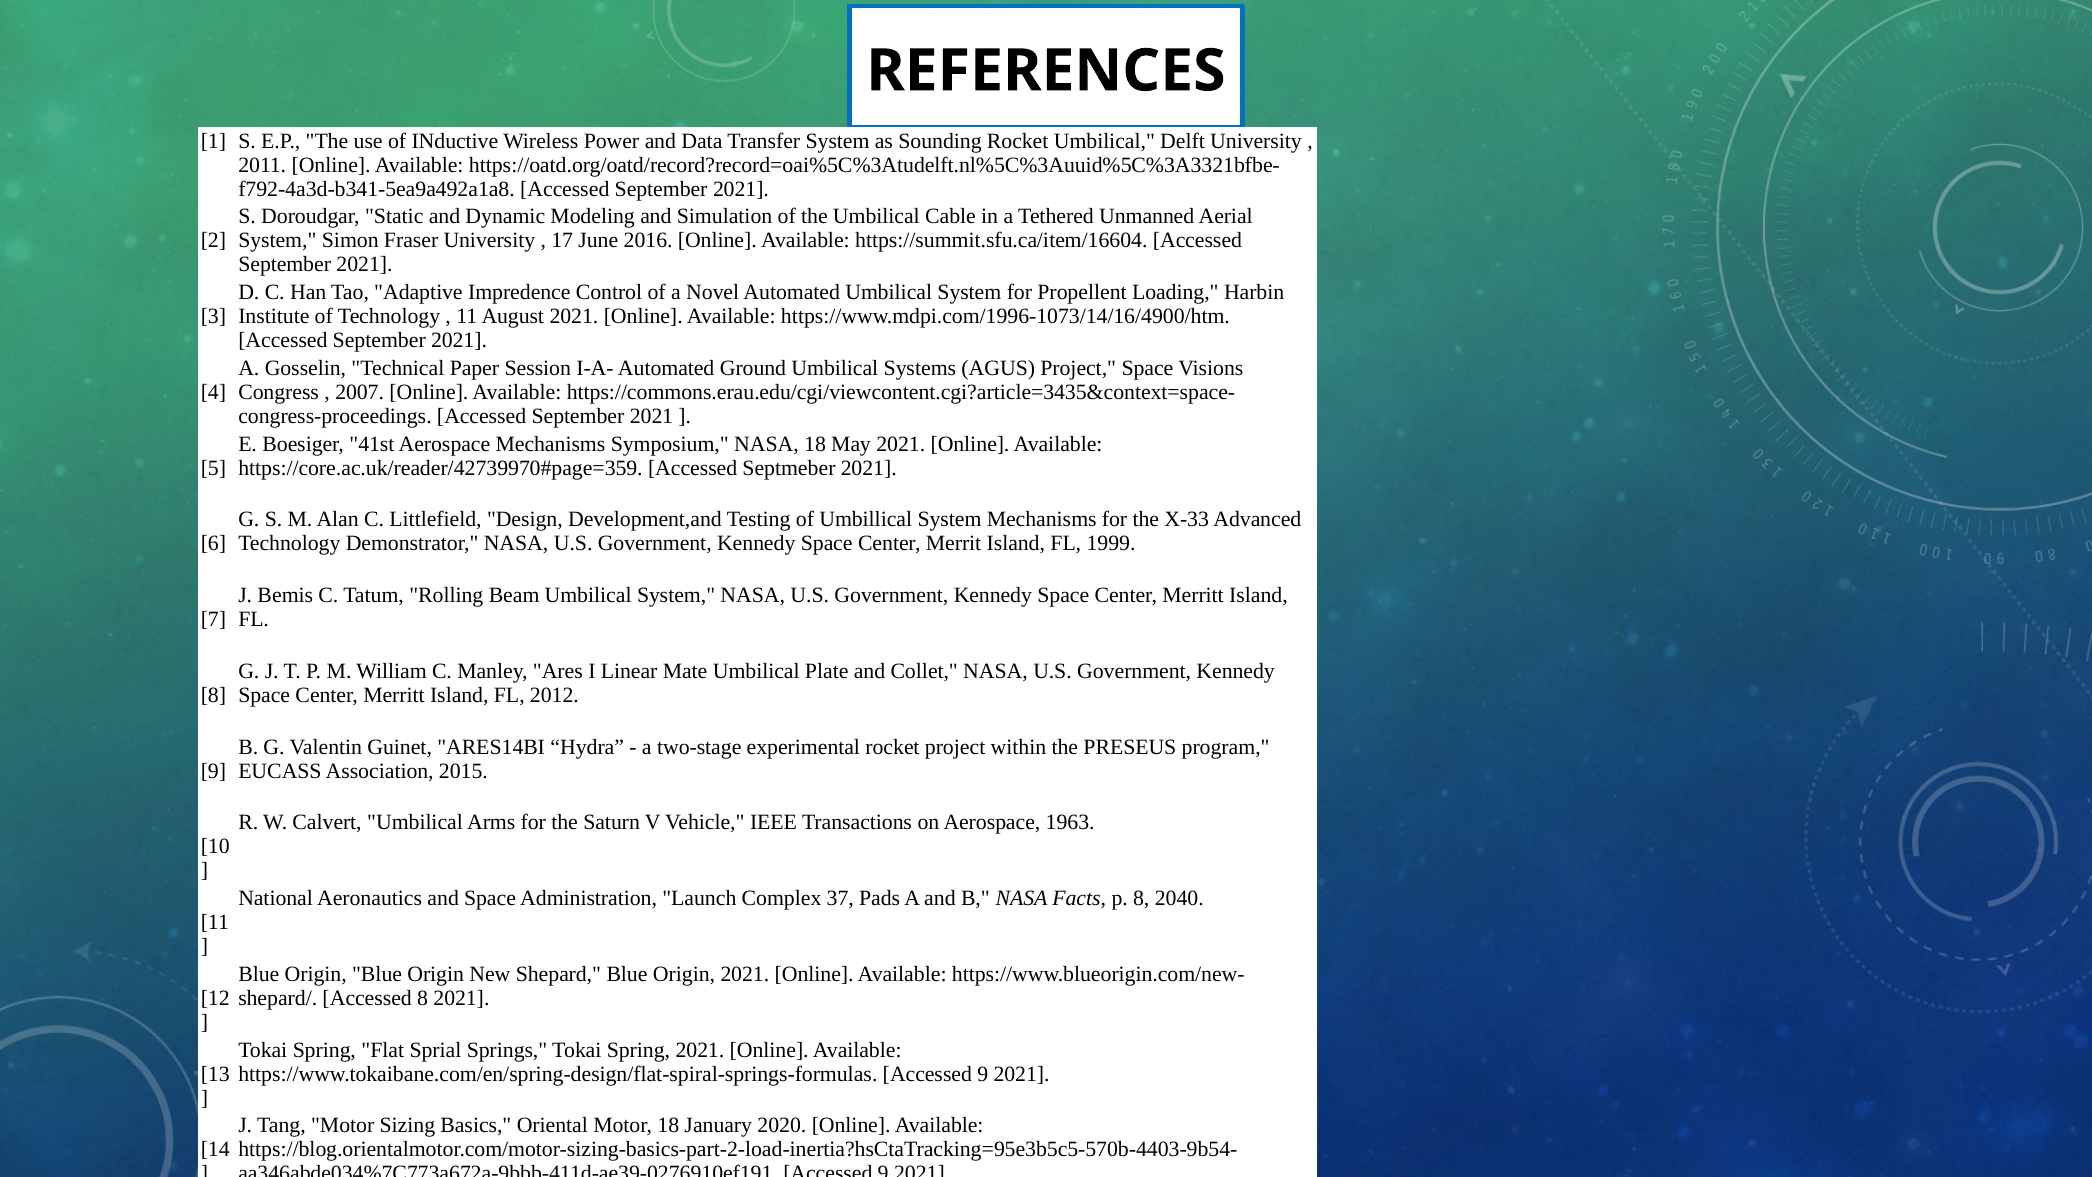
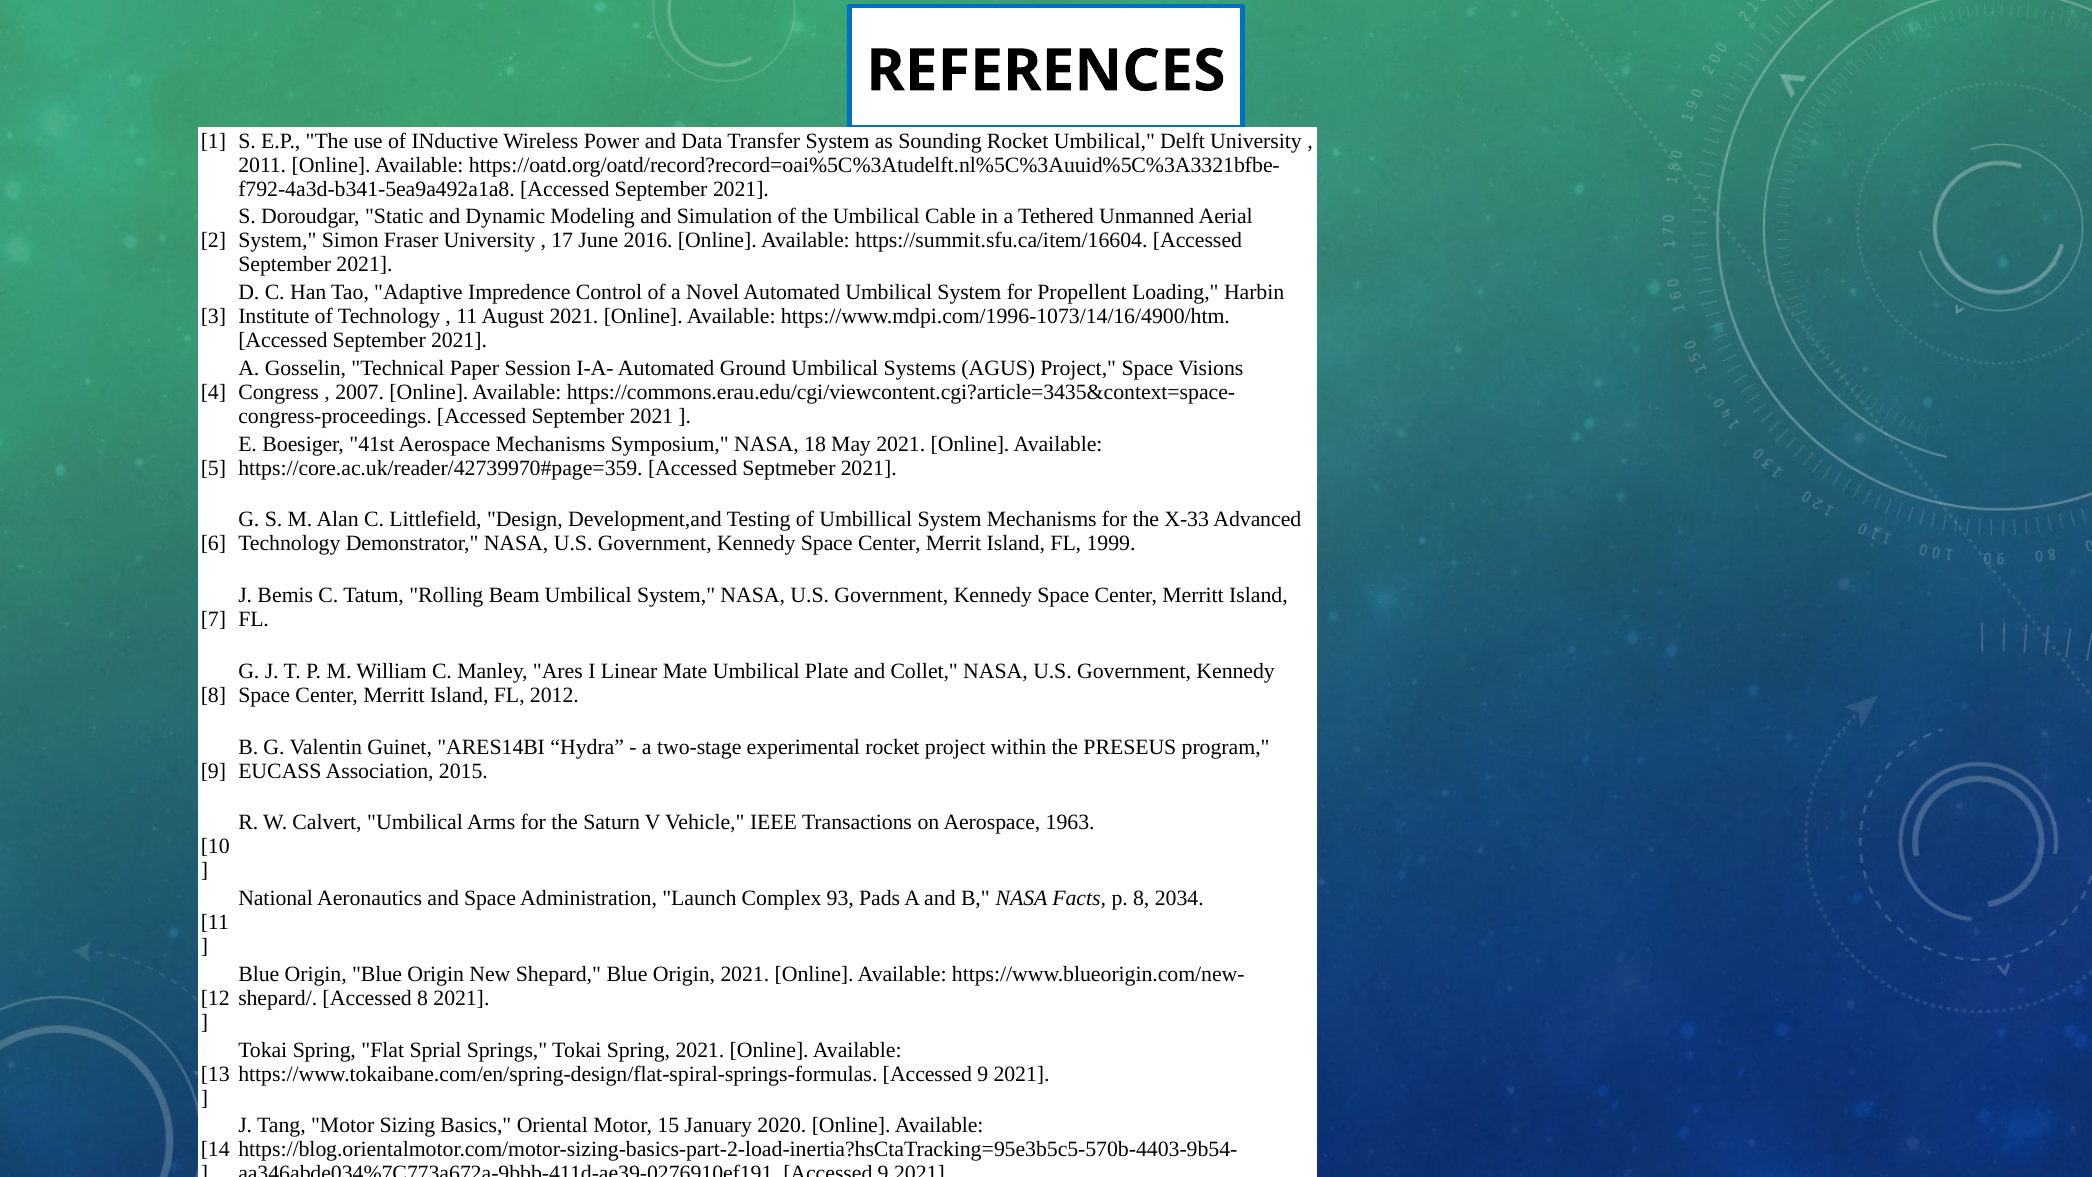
37: 37 -> 93
2040: 2040 -> 2034
Motor 18: 18 -> 15
